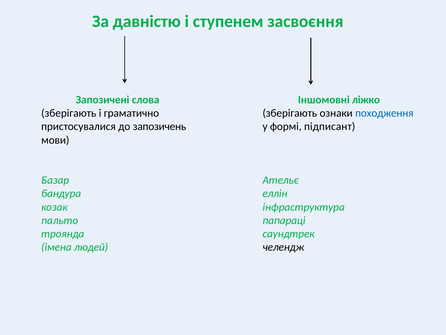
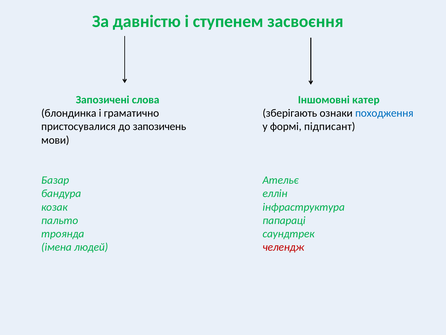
ліжко: ліжко -> катер
зберігають at (69, 113): зберігають -> блондинка
челендж colour: black -> red
